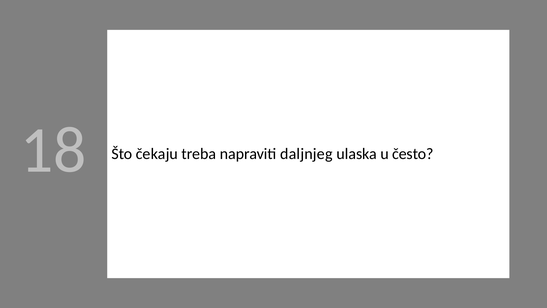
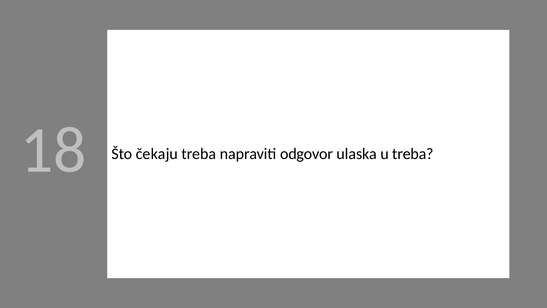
daljnjeg: daljnjeg -> odgovor
u često: često -> treba
